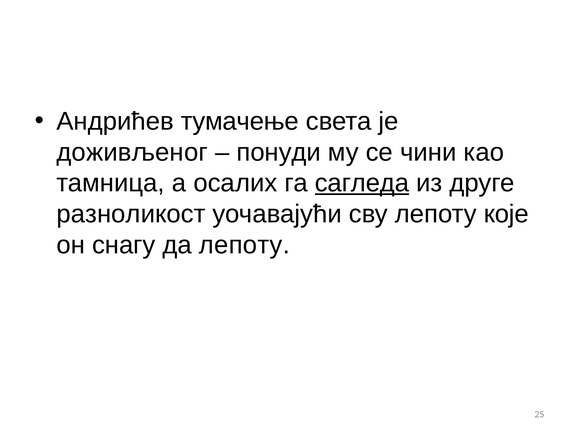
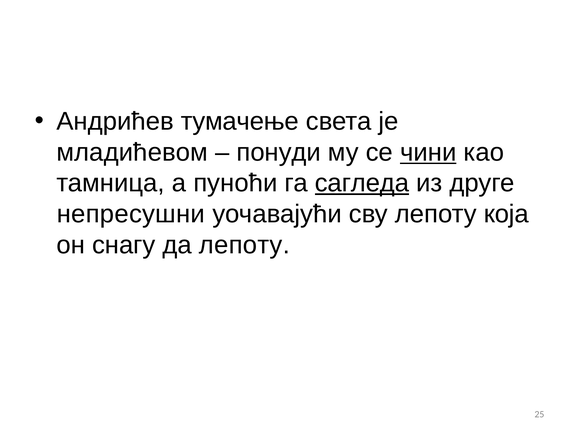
доживљеног: доживљеног -> младићевом
чини underline: none -> present
осалих: осалих -> пуноћи
разноликост: разноликост -> непресушни
које: које -> која
